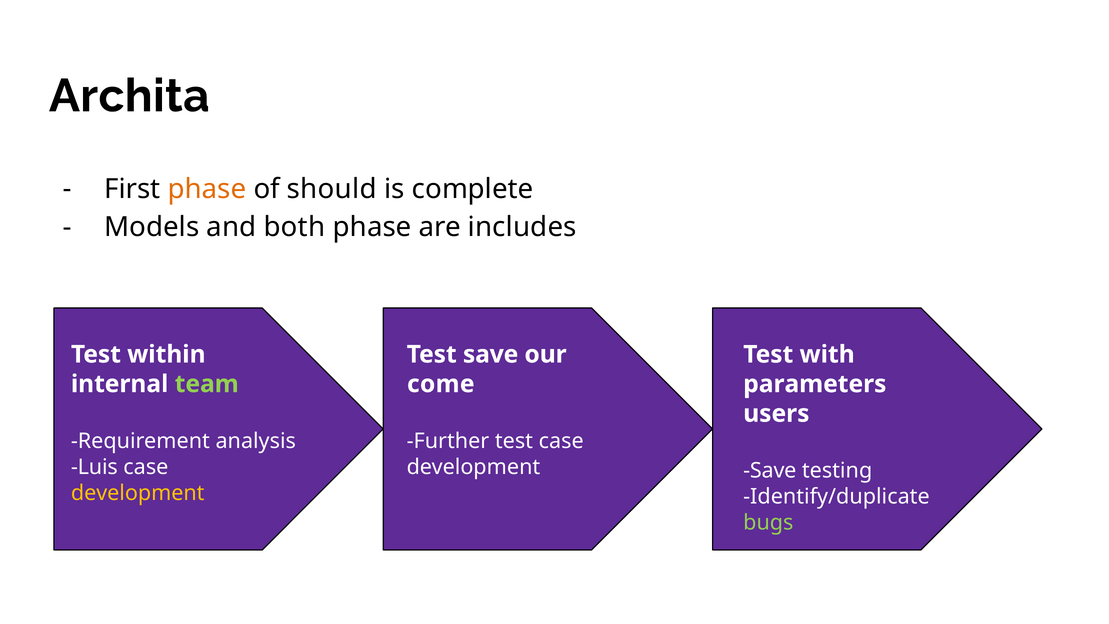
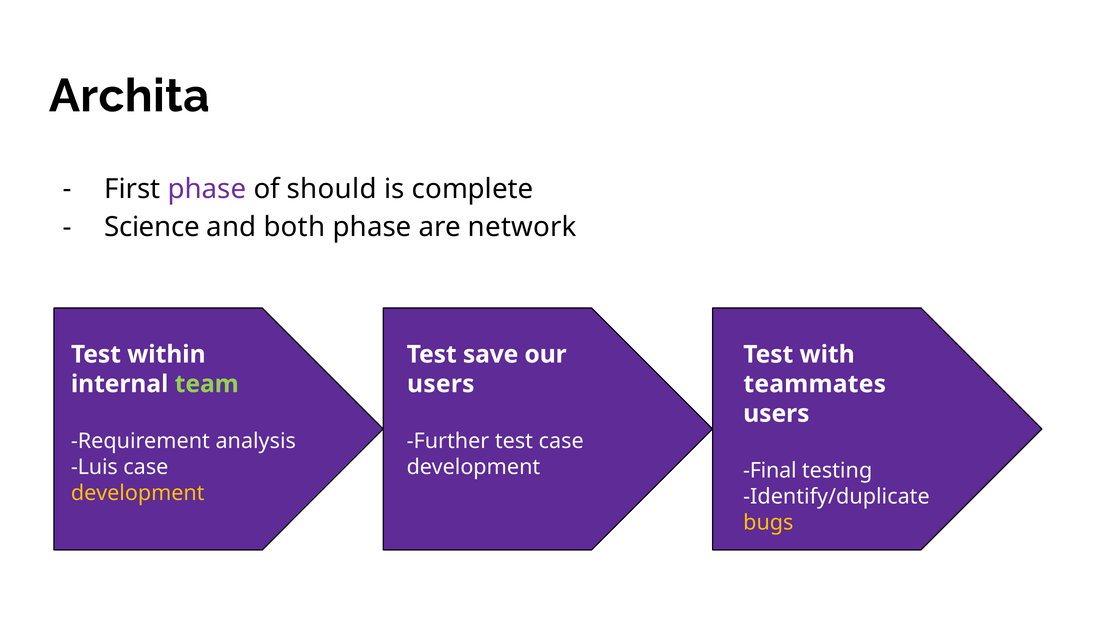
phase at (207, 189) colour: orange -> purple
Models: Models -> Science
includes: includes -> network
come at (441, 384): come -> users
parameters: parameters -> teammates
Save at (770, 471): Save -> Final
bugs colour: light green -> yellow
